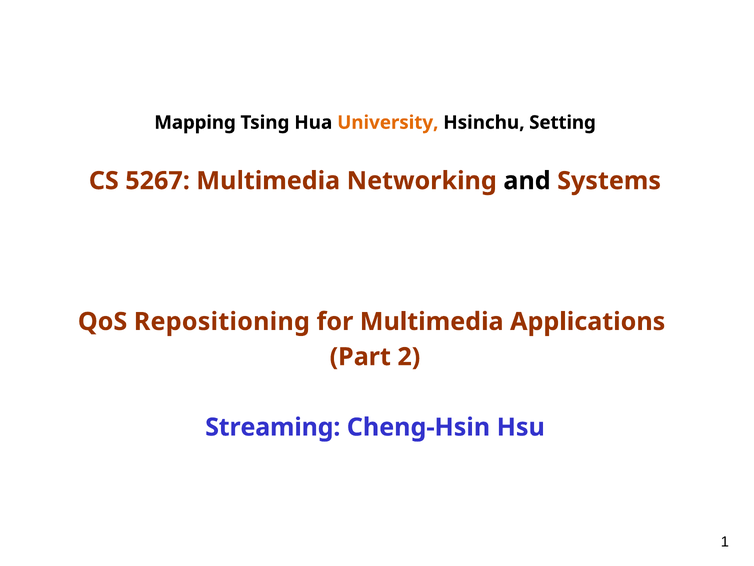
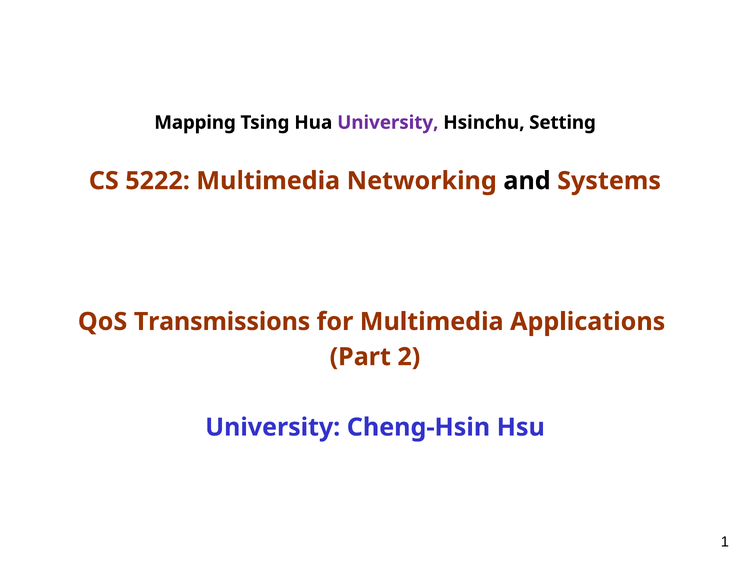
University at (388, 122) colour: orange -> purple
5267: 5267 -> 5222
Repositioning: Repositioning -> Transmissions
Streaming at (273, 427): Streaming -> University
